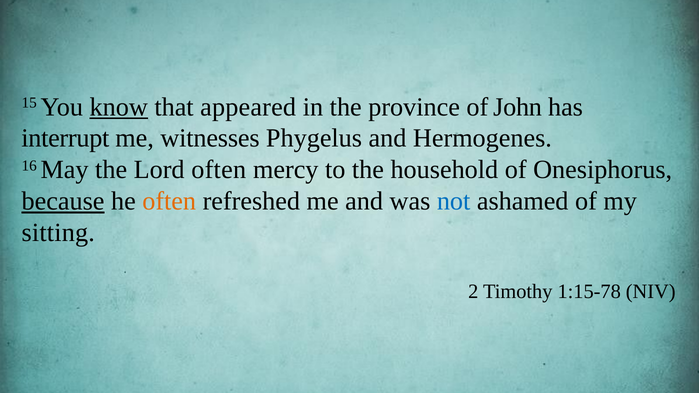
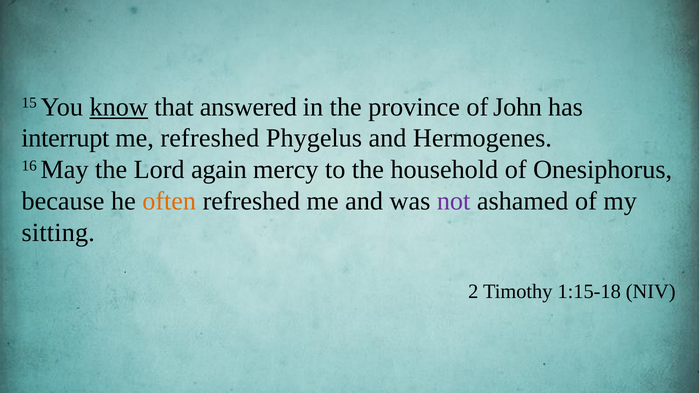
appeared: appeared -> answered
me witnesses: witnesses -> refreshed
Lord often: often -> again
because underline: present -> none
not colour: blue -> purple
1:15-78: 1:15-78 -> 1:15-18
